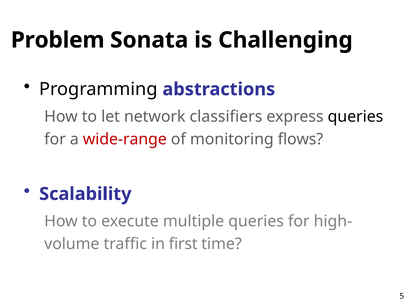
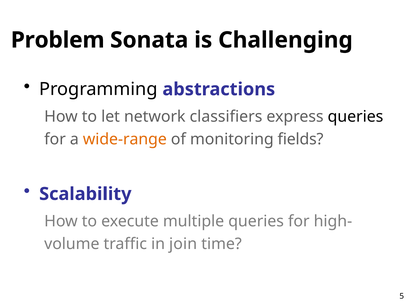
wide-range colour: red -> orange
flows: flows -> fields
first: first -> join
